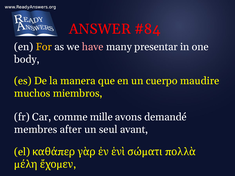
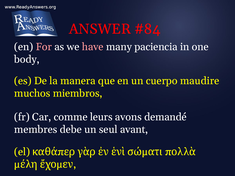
For colour: yellow -> pink
presentar: presentar -> paciencia
mille: mille -> leurs
after: after -> debe
